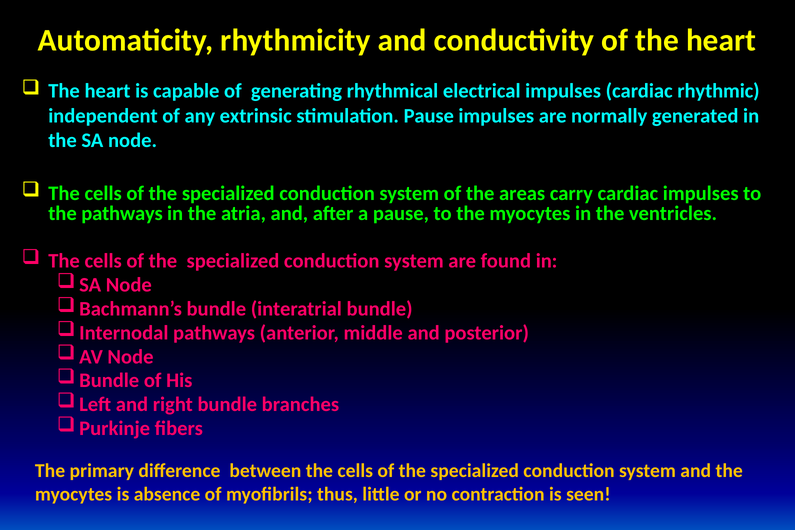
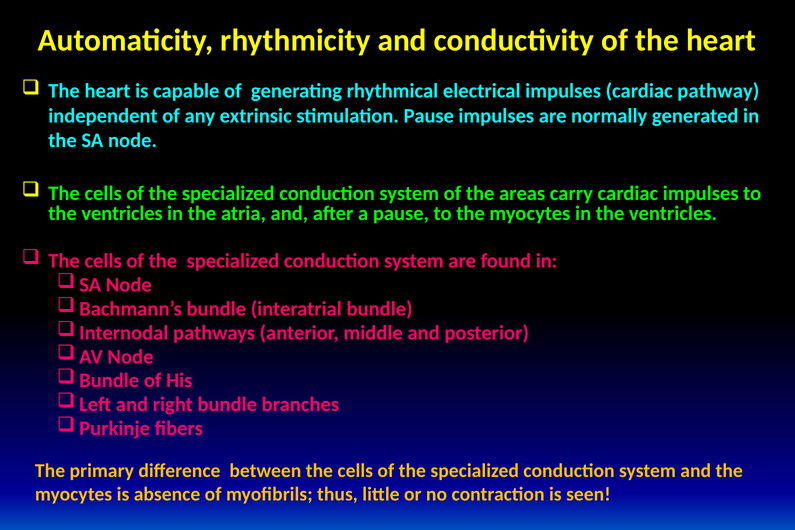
rhythmic: rhythmic -> pathway
pathways at (122, 213): pathways -> ventricles
